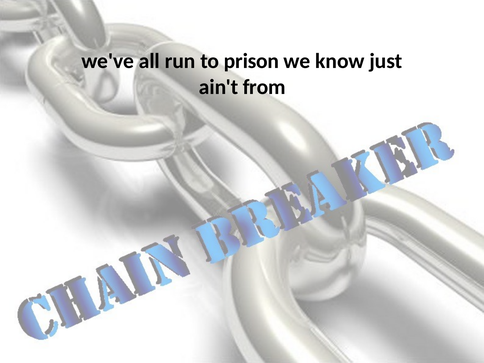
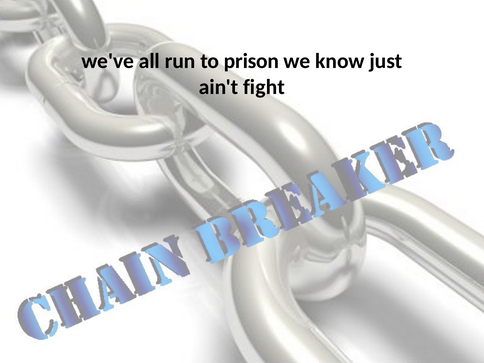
from: from -> fight
